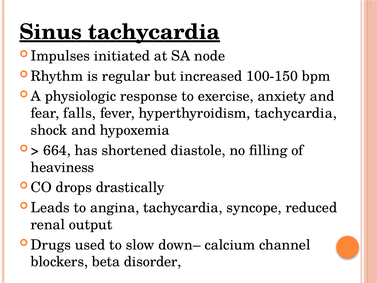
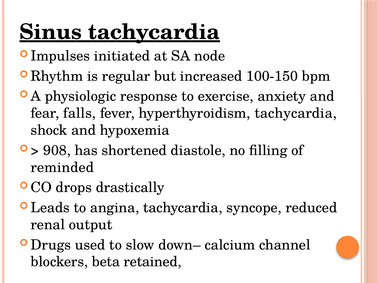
664: 664 -> 908
heaviness: heaviness -> reminded
disorder: disorder -> retained
